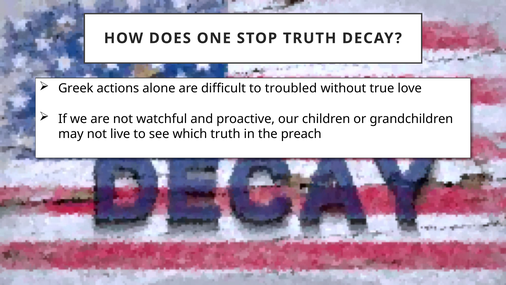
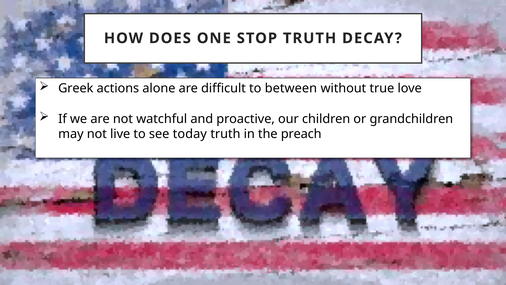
troubled: troubled -> between
which: which -> today
